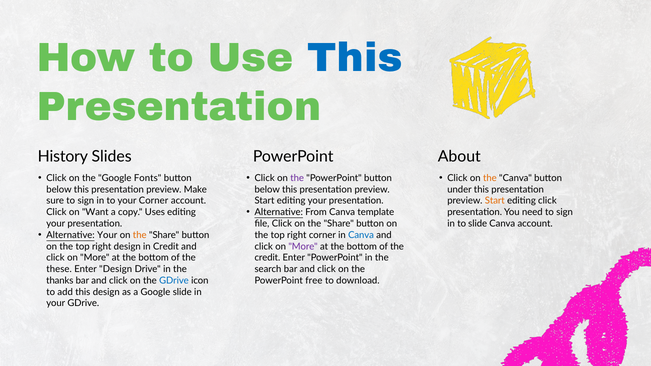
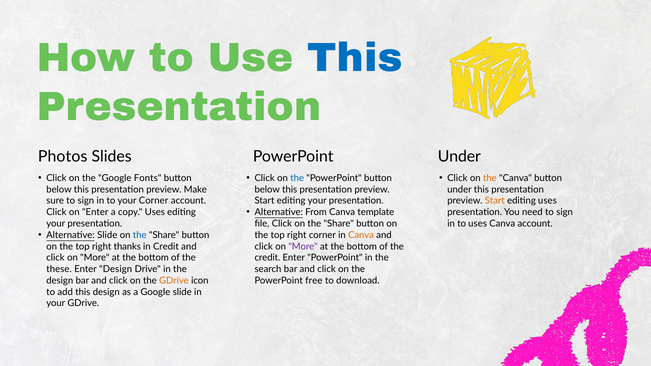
History: History -> Photos
About at (459, 157): About -> Under
the at (297, 178) colour: purple -> blue
editing click: click -> uses
on Want: Want -> Enter
to slide: slide -> uses
Alternative Your: Your -> Slide
the at (140, 235) colour: orange -> blue
Canva at (361, 235) colour: blue -> orange
right design: design -> thanks
thanks at (60, 281): thanks -> design
GDrive at (174, 281) colour: blue -> orange
